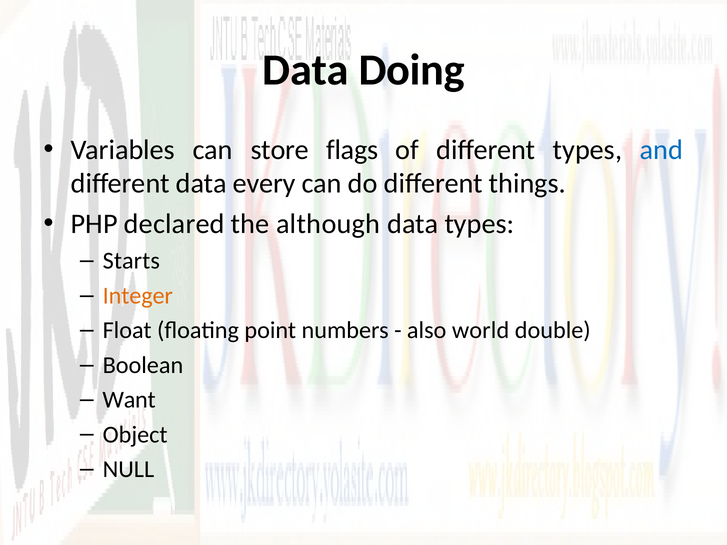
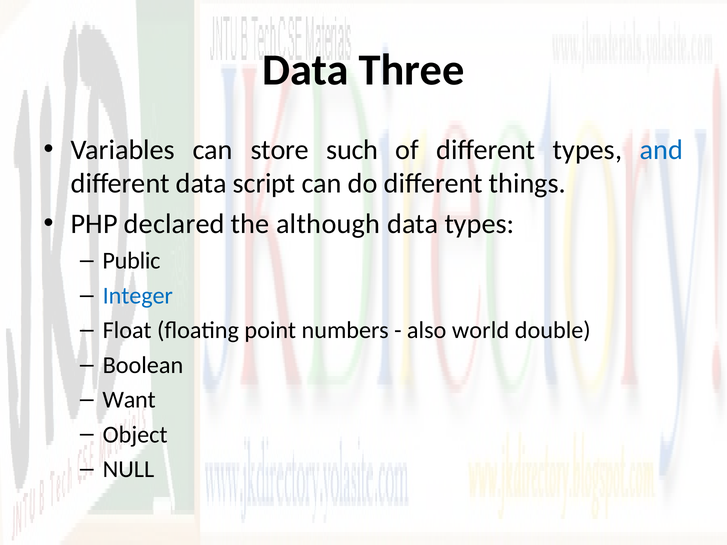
Doing: Doing -> Three
flags: flags -> such
every: every -> script
Starts: Starts -> Public
Integer colour: orange -> blue
